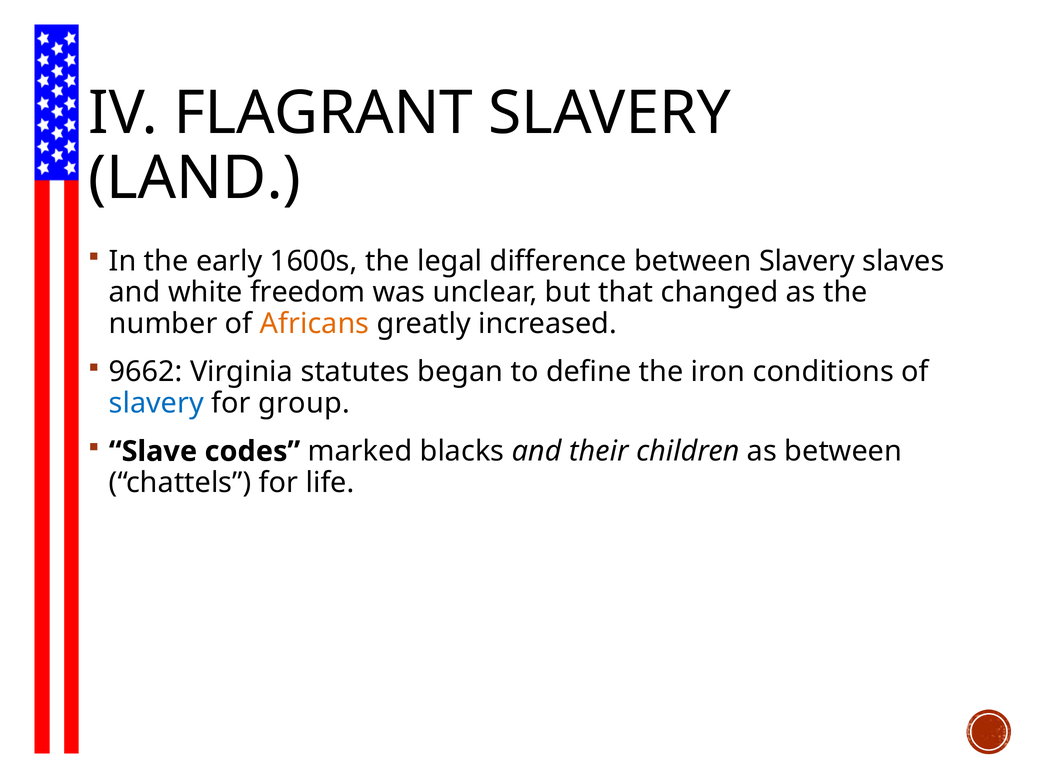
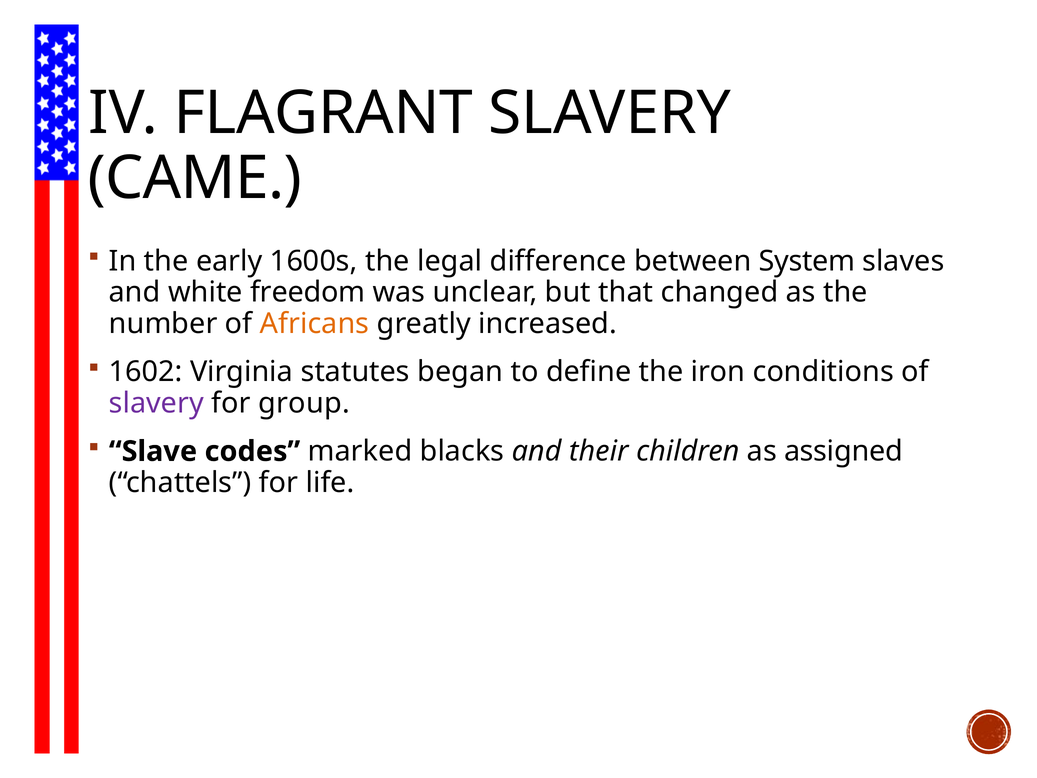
LAND: LAND -> CAME
between Slavery: Slavery -> System
9662: 9662 -> 1602
slavery at (156, 403) colour: blue -> purple
as between: between -> assigned
